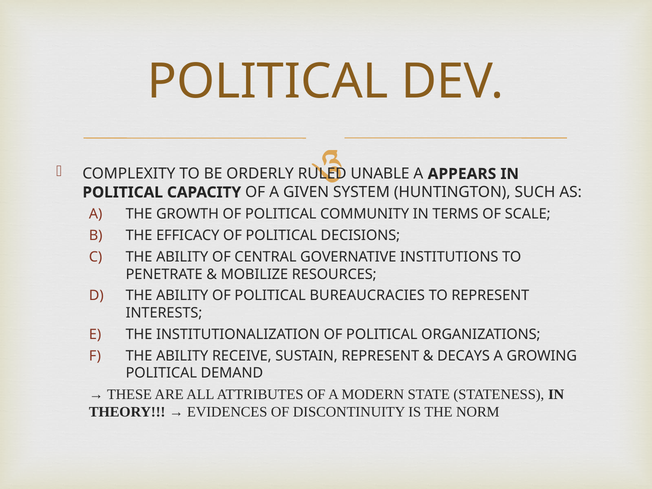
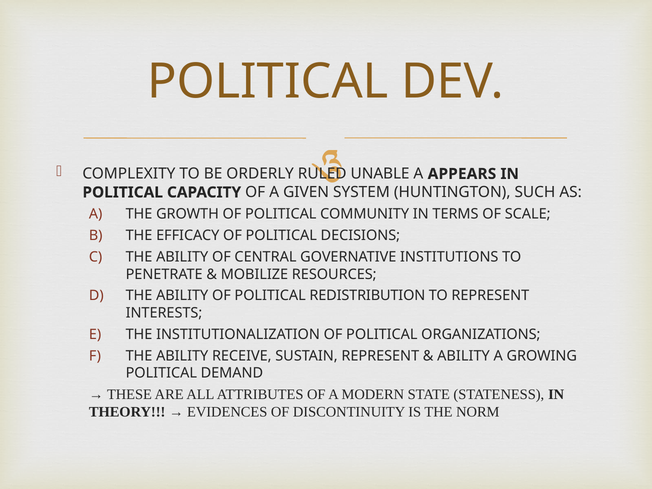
BUREAUCRACIES: BUREAUCRACIES -> REDISTRIBUTION
DECAYS at (464, 356): DECAYS -> ABILITY
